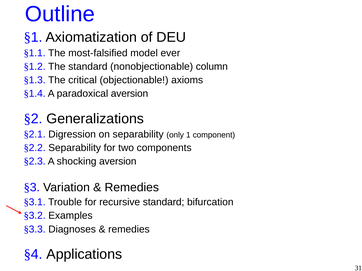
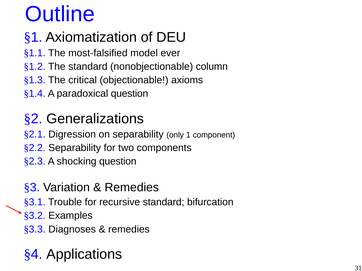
paradoxical aversion: aversion -> question
shocking aversion: aversion -> question
